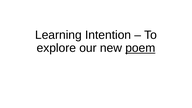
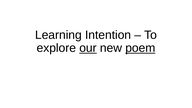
our underline: none -> present
